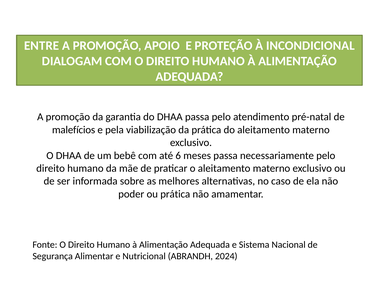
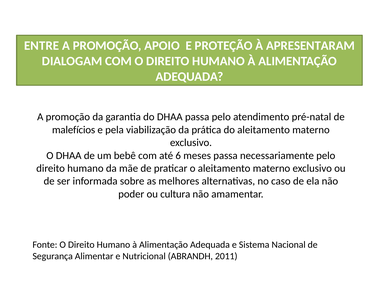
INCONDICIONAL: INCONDICIONAL -> APRESENTARAM
ou prática: prática -> cultura
2024: 2024 -> 2011
